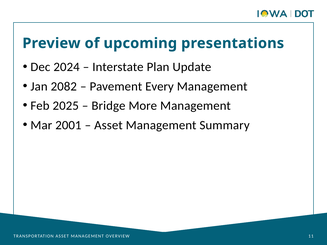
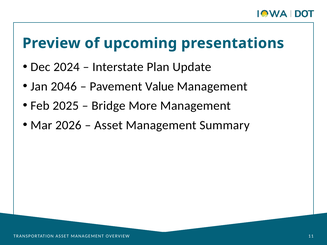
2082: 2082 -> 2046
Every: Every -> Value
2001: 2001 -> 2026
